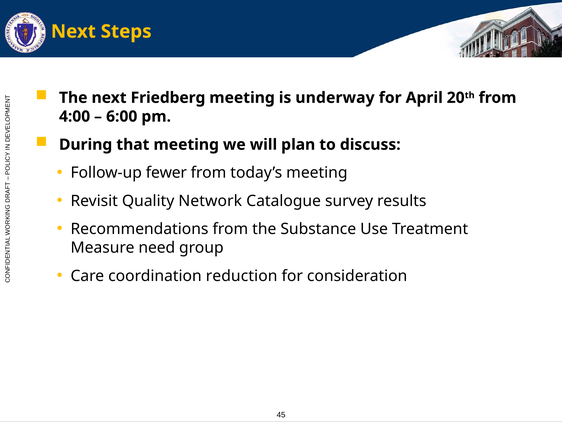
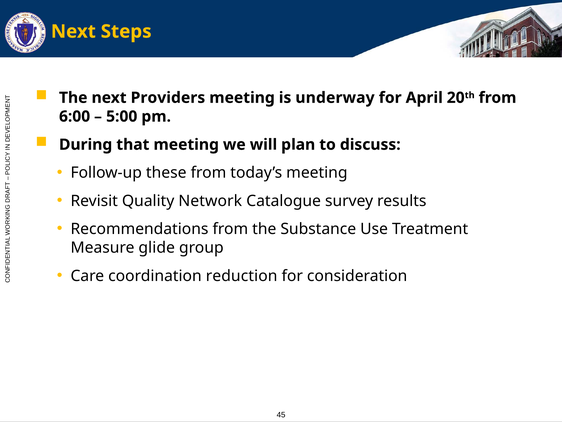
Friedberg: Friedberg -> Providers
4:00: 4:00 -> 6:00
6:00: 6:00 -> 5:00
fewer: fewer -> these
need: need -> glide
